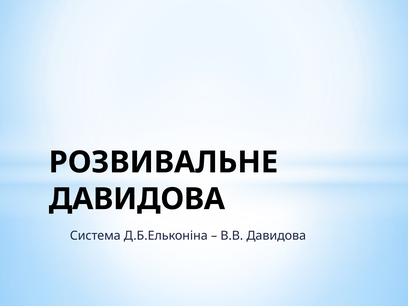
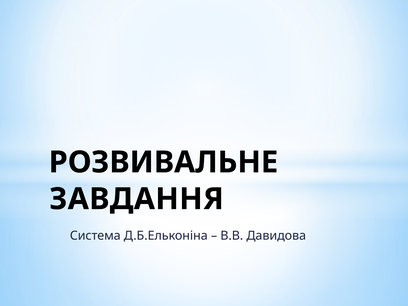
ДАВИДОВА at (137, 199): ДАВИДОВА -> ЗАВДАННЯ
